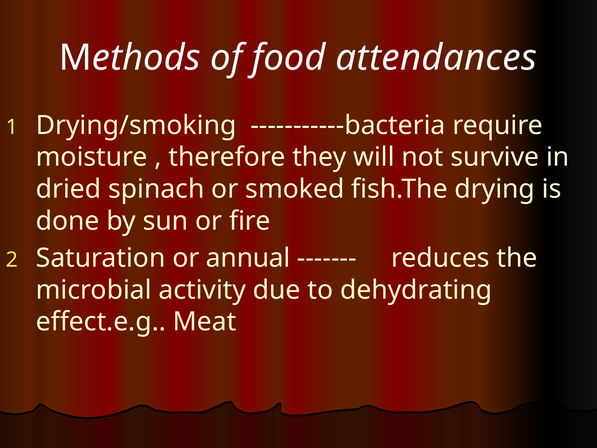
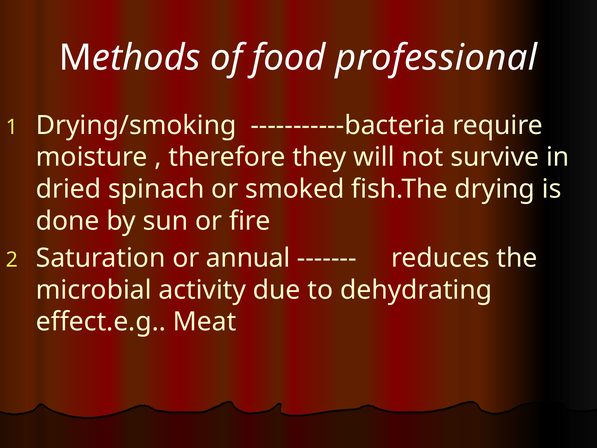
attendances: attendances -> professional
